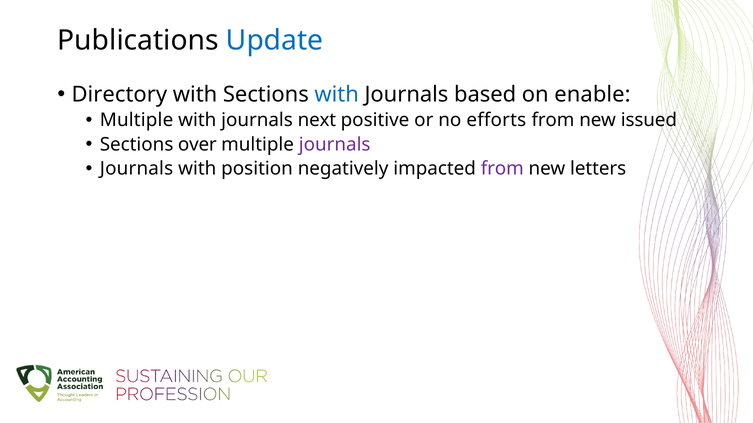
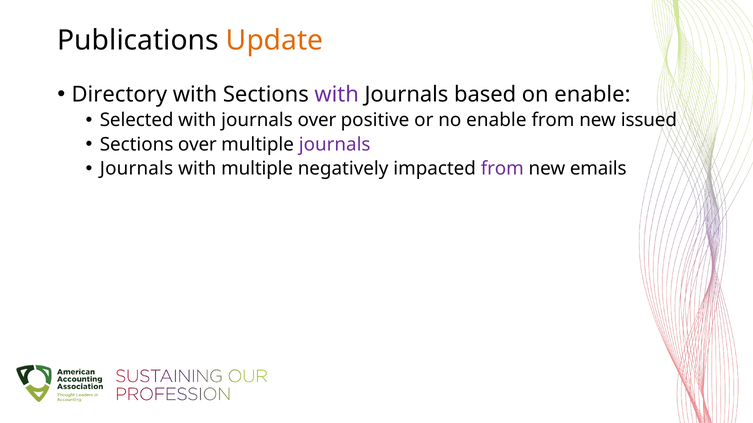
Update colour: blue -> orange
with at (337, 94) colour: blue -> purple
Multiple at (137, 120): Multiple -> Selected
journals next: next -> over
no efforts: efforts -> enable
with position: position -> multiple
letters: letters -> emails
